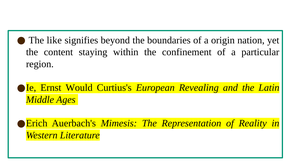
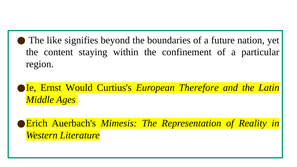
origin: origin -> future
Revealing: Revealing -> Therefore
